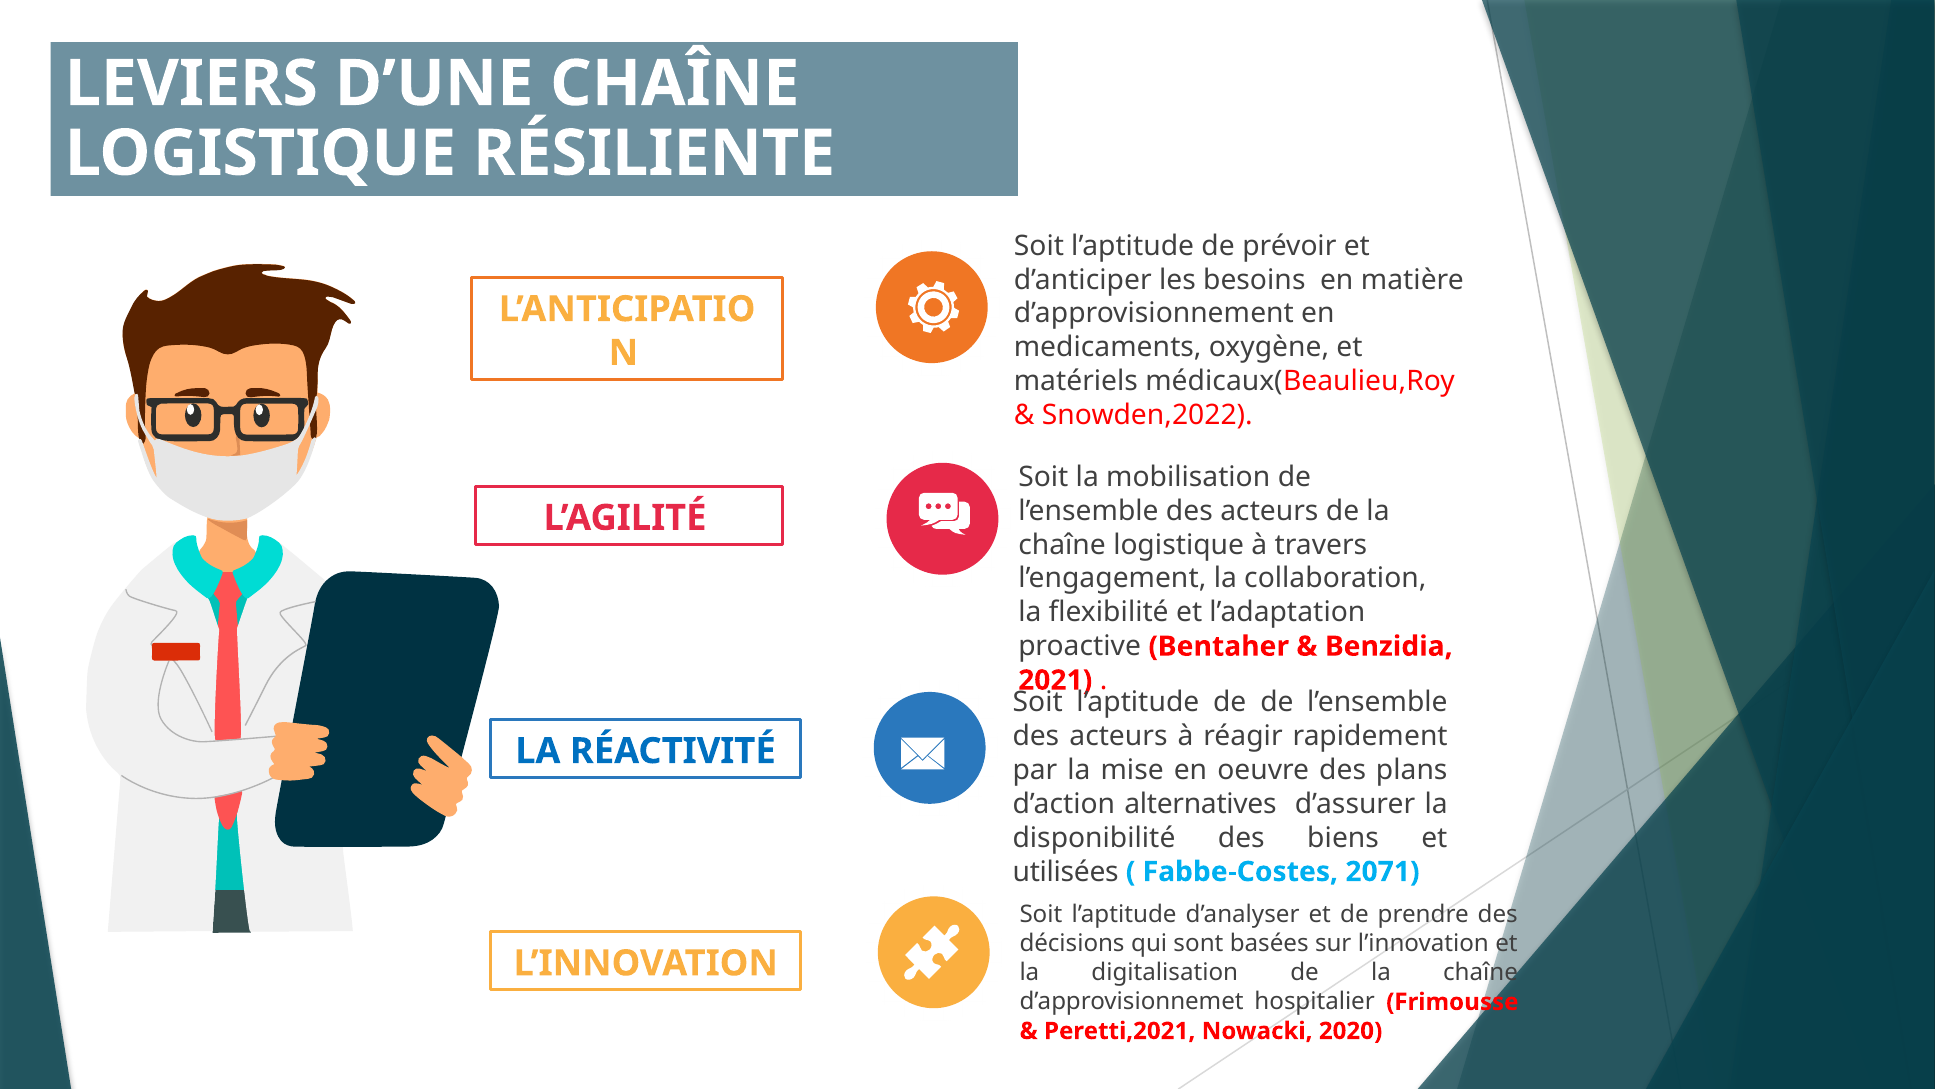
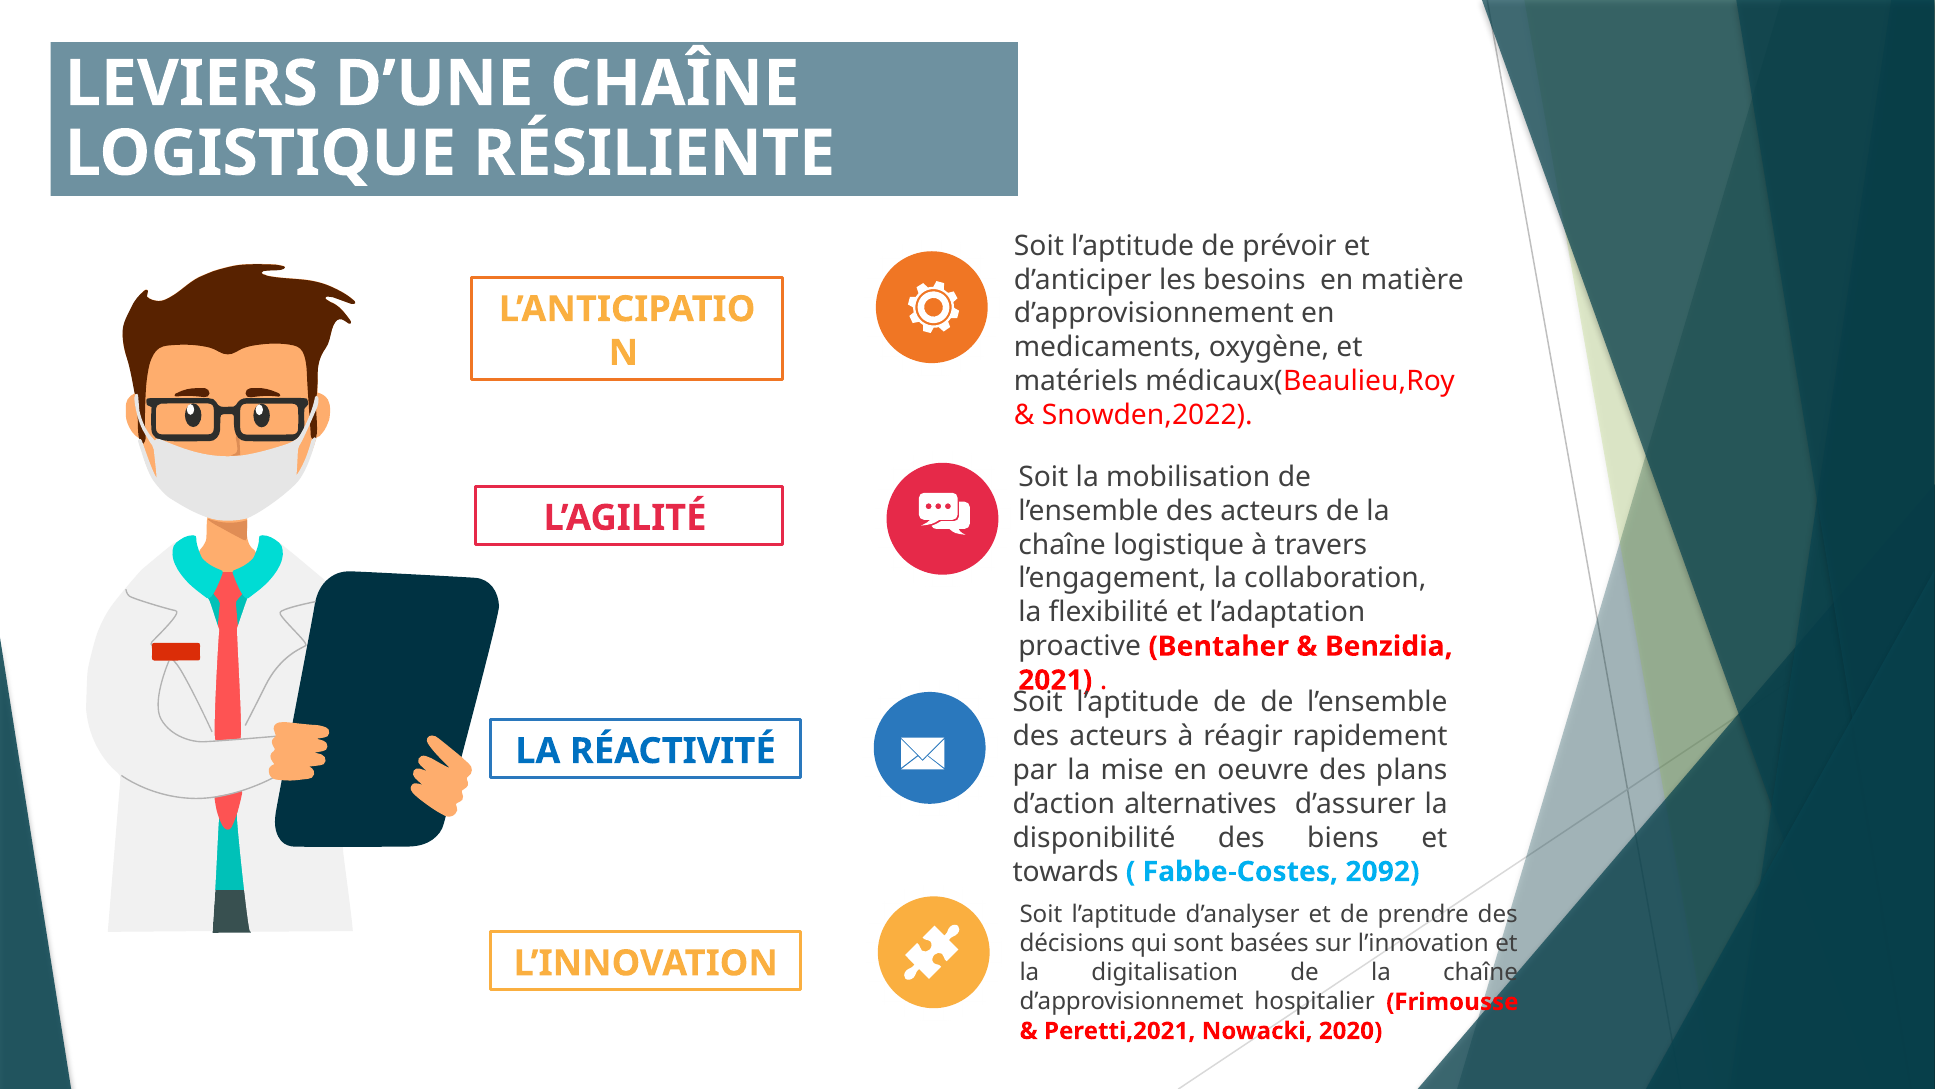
utilisées: utilisées -> towards
2071: 2071 -> 2092
